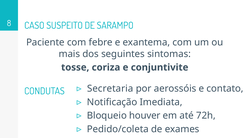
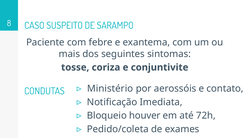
Secretaria: Secretaria -> Ministério
